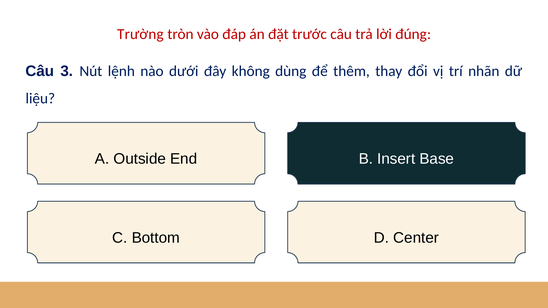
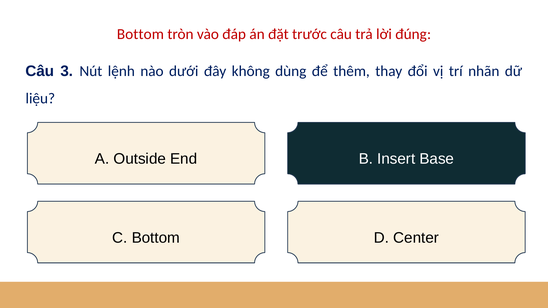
Trường at (140, 34): Trường -> Bottom
